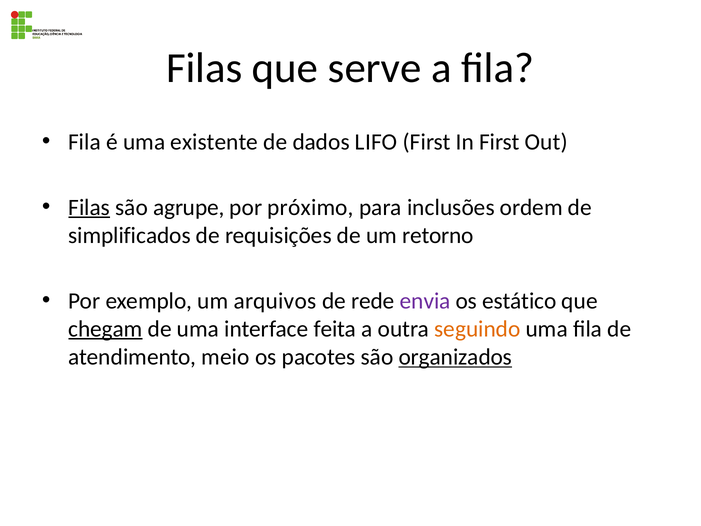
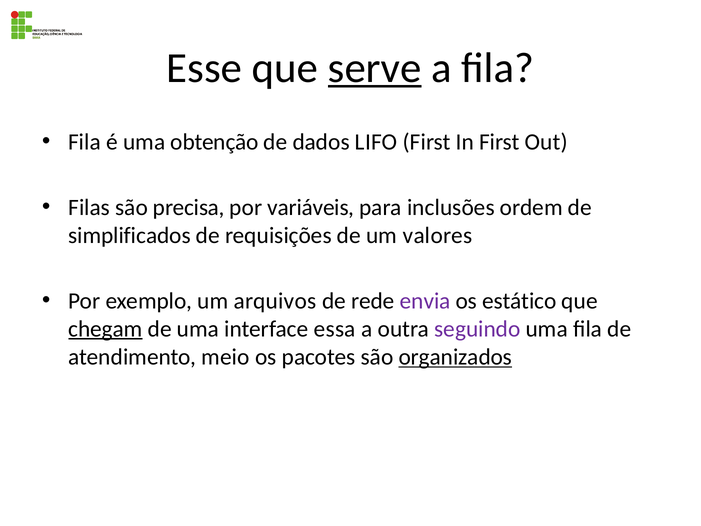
Filas at (204, 68): Filas -> Esse
serve underline: none -> present
existente: existente -> obtenção
Filas at (89, 207) underline: present -> none
agrupe: agrupe -> precisa
próximo: próximo -> variáveis
retorno: retorno -> valores
feita: feita -> essa
seguindo colour: orange -> purple
